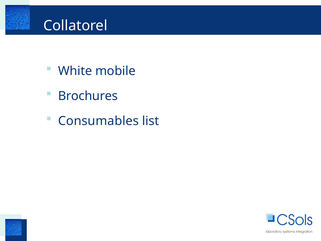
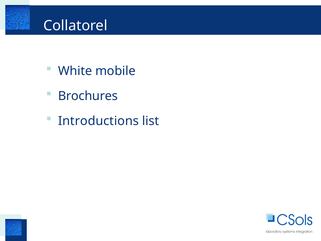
Consumables: Consumables -> Introductions
